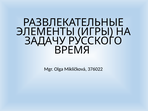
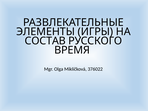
ЗАДАЧУ: ЗАДАЧУ -> СОСТАВ
